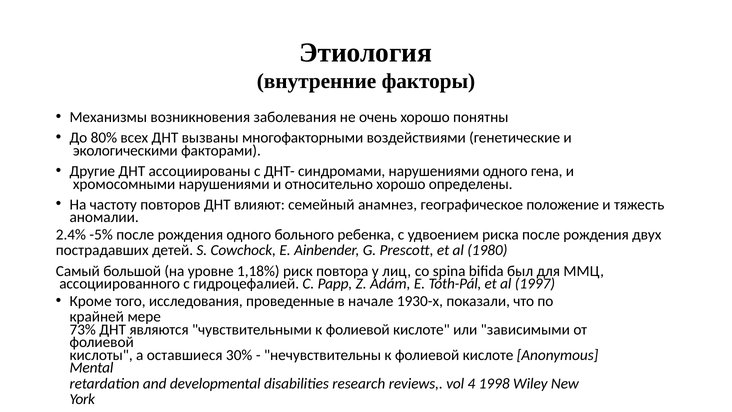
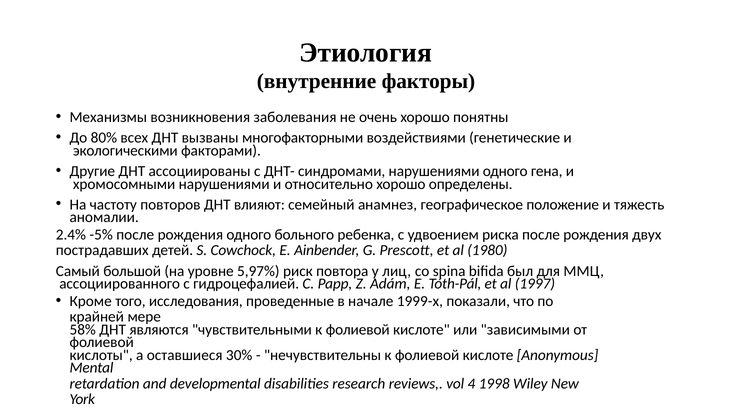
1,18%: 1,18% -> 5,97%
1930-х: 1930-х -> 1999-х
73%: 73% -> 58%
